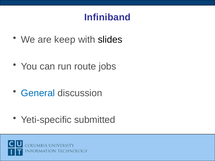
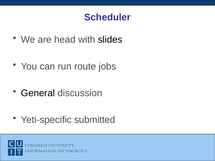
Infiniband: Infiniband -> Scheduler
keep: keep -> head
General colour: blue -> black
